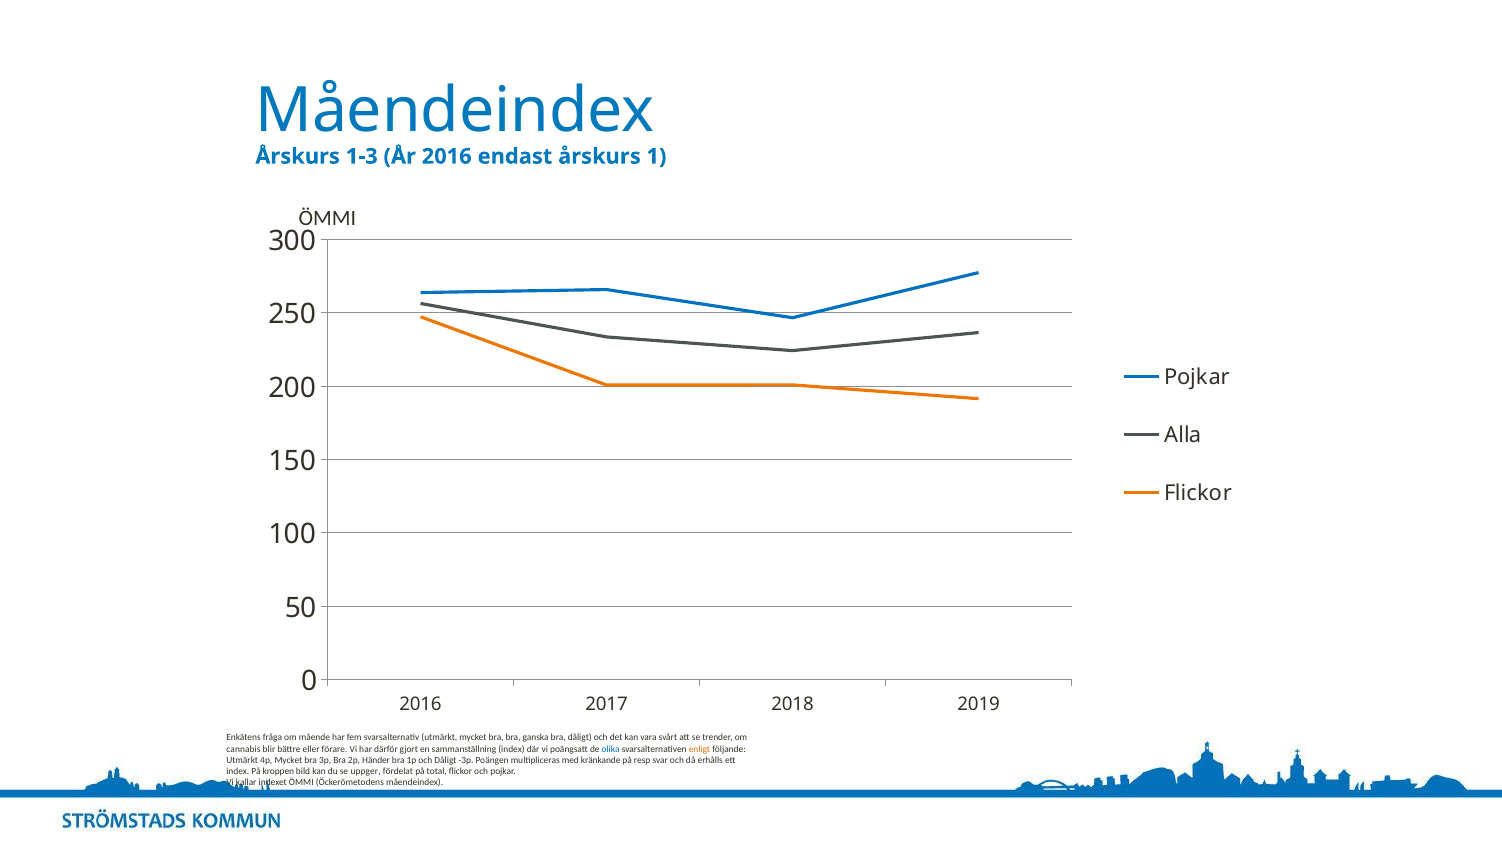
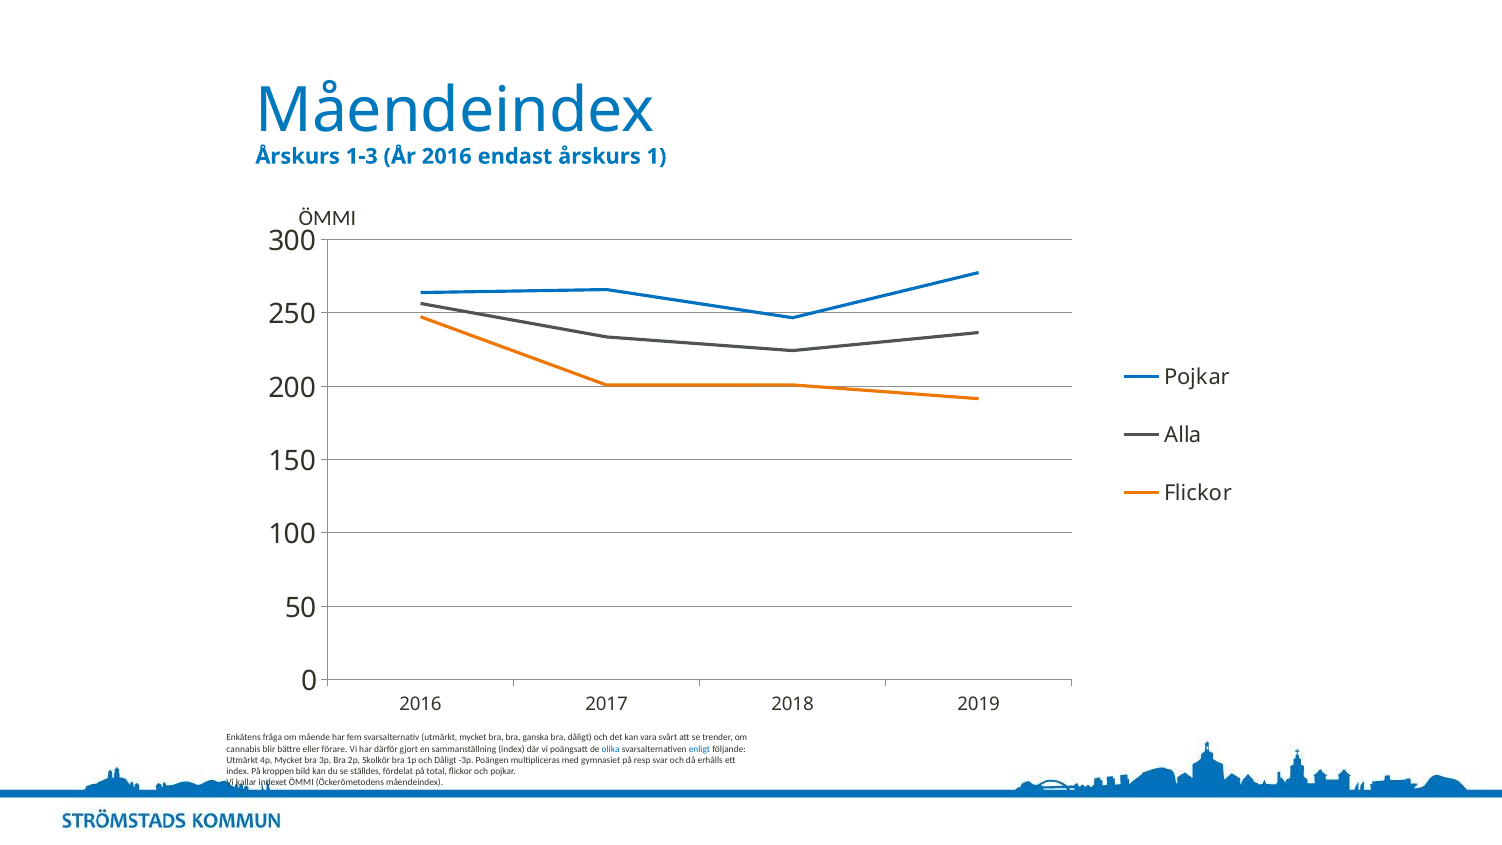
enligt colour: orange -> blue
Händer: Händer -> Skolkör
kränkande: kränkande -> gymnasiet
uppger: uppger -> ställdes
